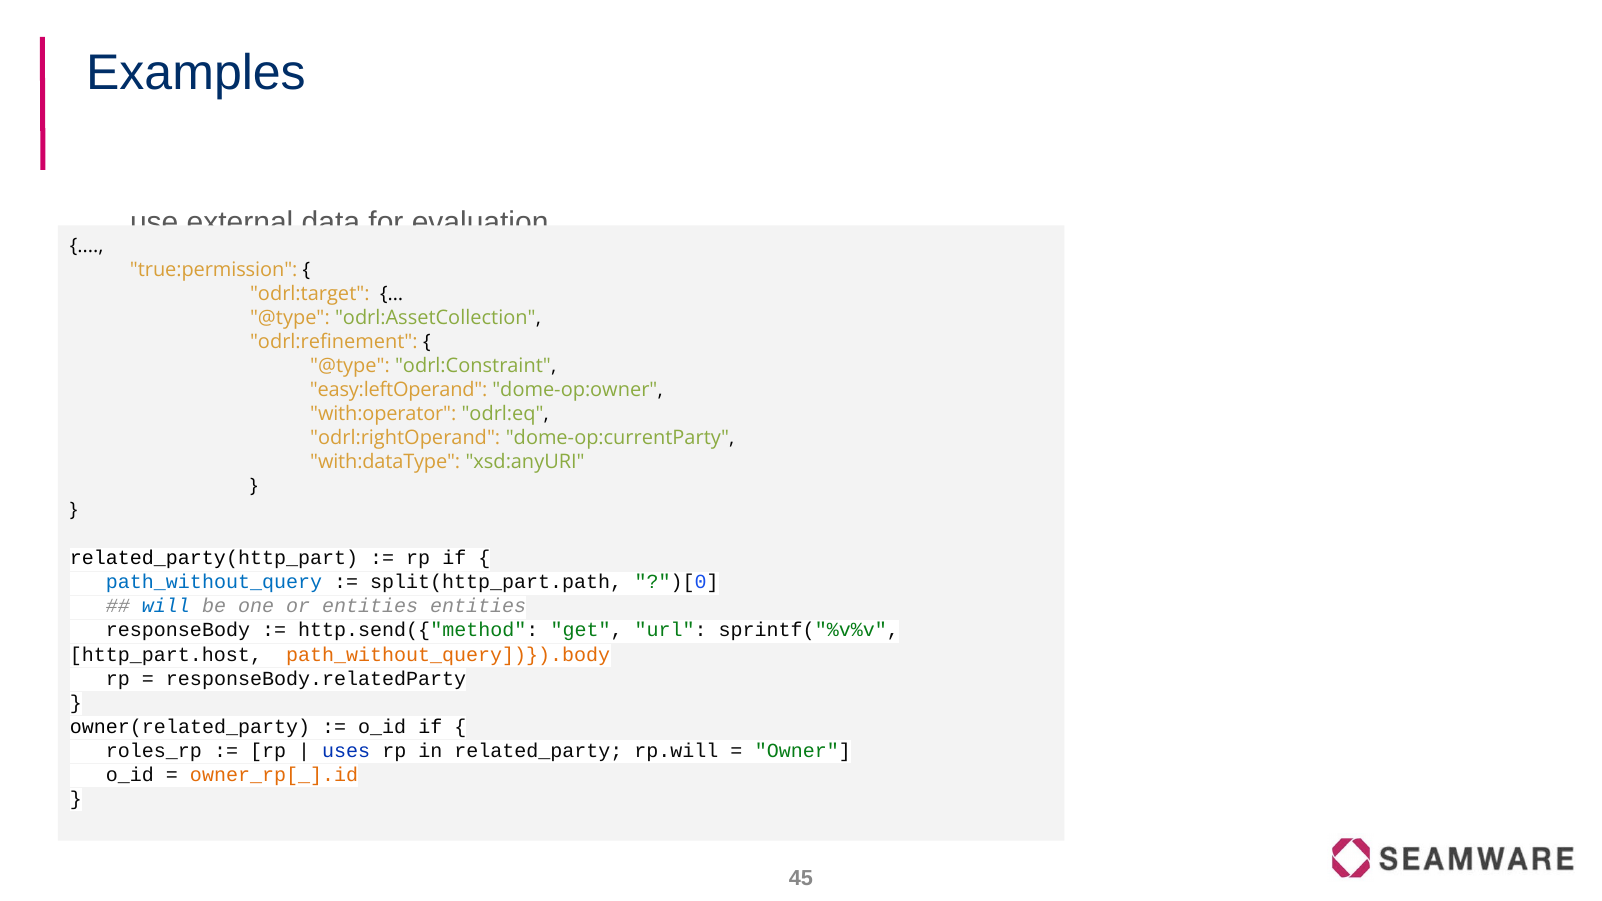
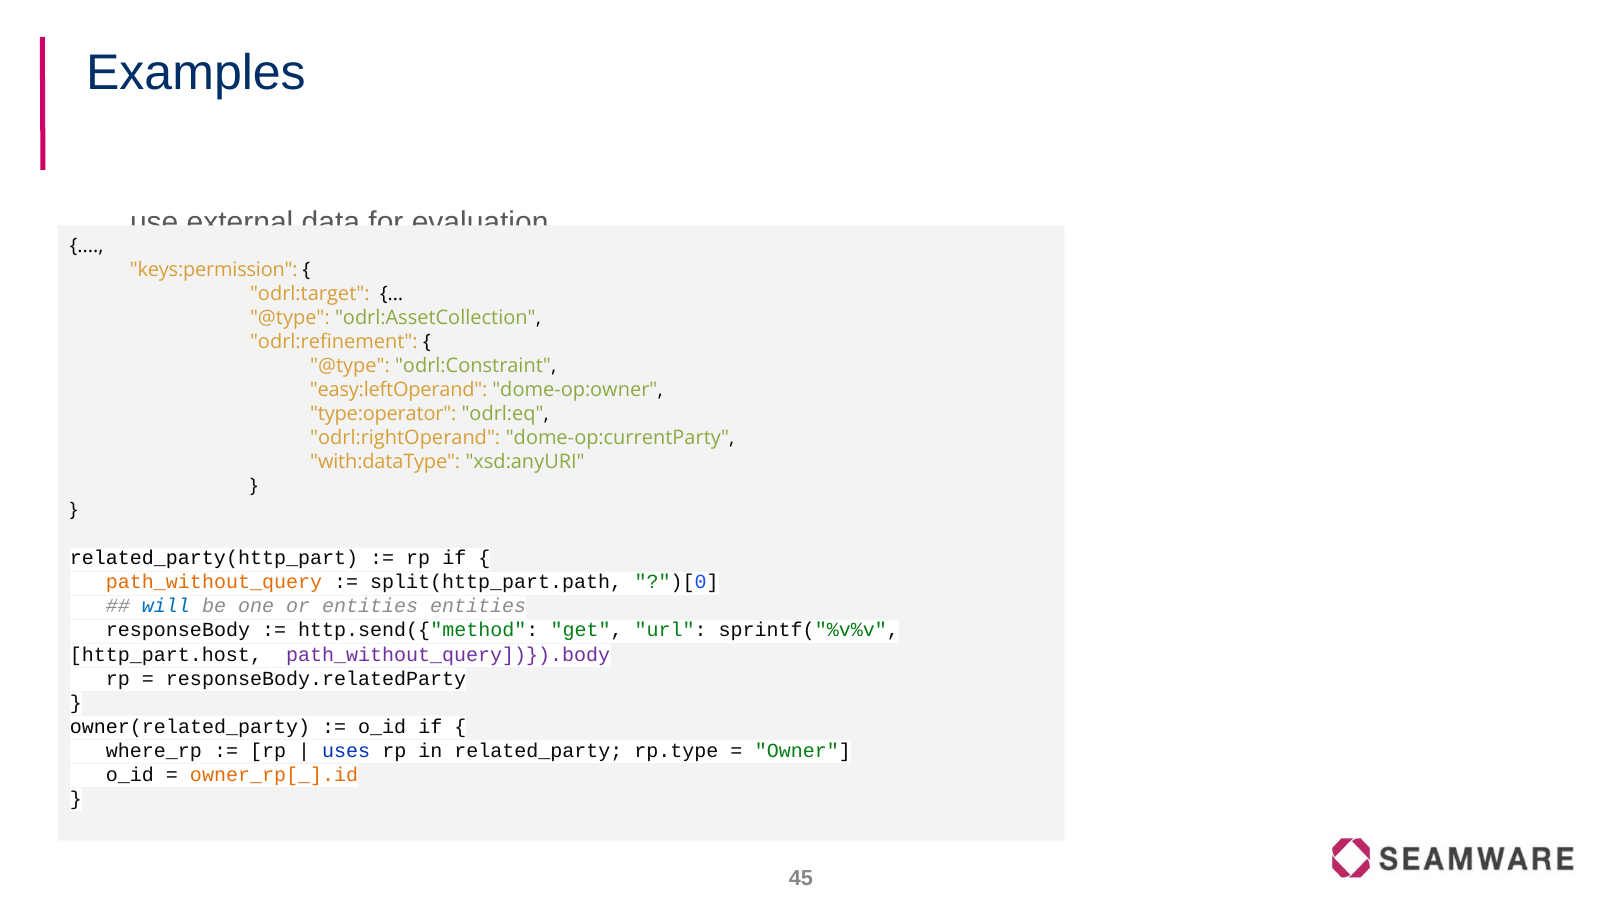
true:permission: true:permission -> keys:permission
with:operator: with:operator -> type:operator
path_without_query colour: blue -> orange
path_without_query])}).body colour: orange -> purple
roles_rp: roles_rp -> where_rp
rp.will: rp.will -> rp.type
